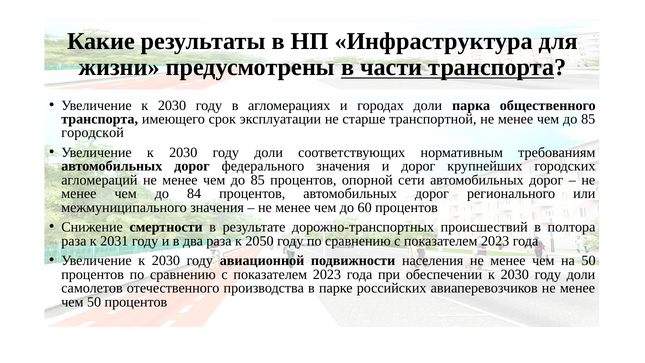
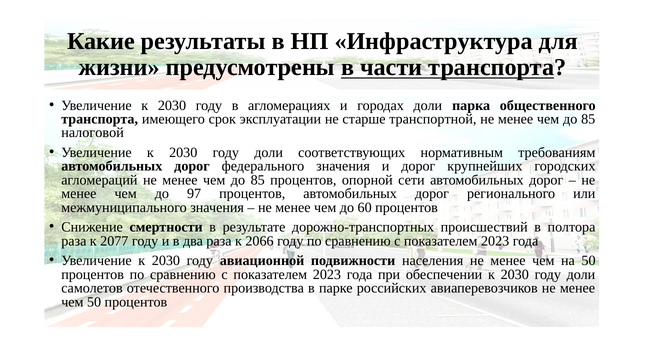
городской: городской -> налоговой
84: 84 -> 97
2031: 2031 -> 2077
2050: 2050 -> 2066
